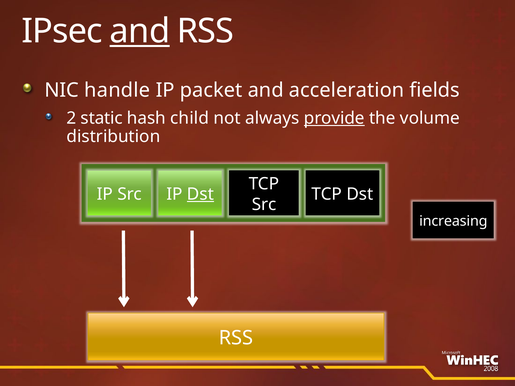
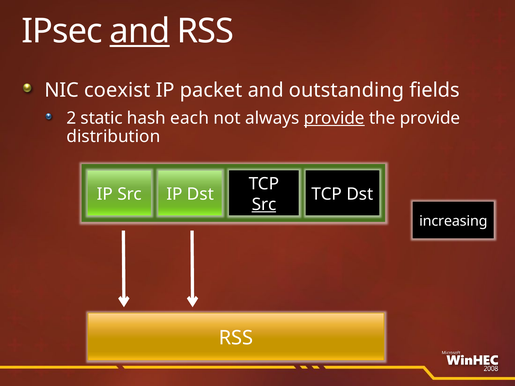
handle: handle -> coexist
acceleration: acceleration -> outstanding
child: child -> each
the volume: volume -> provide
Dst at (200, 194) underline: present -> none
Src at (264, 205) underline: none -> present
